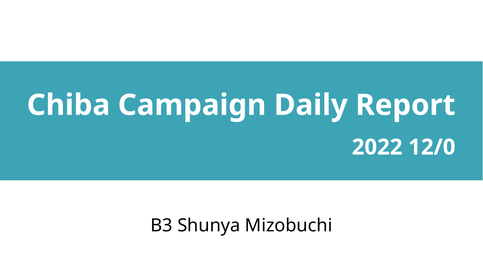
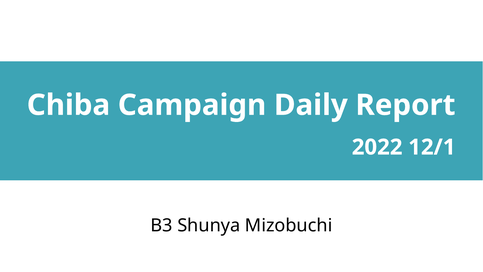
12/0: 12/0 -> 12/1
